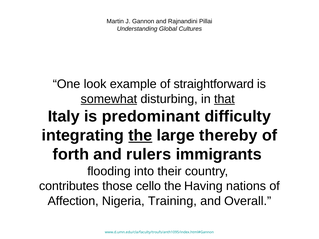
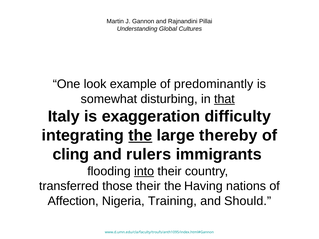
straightforward: straightforward -> predominantly
somewhat underline: present -> none
predominant: predominant -> exaggeration
forth: forth -> cling
into underline: none -> present
contributes: contributes -> transferred
those cello: cello -> their
Overall: Overall -> Should
